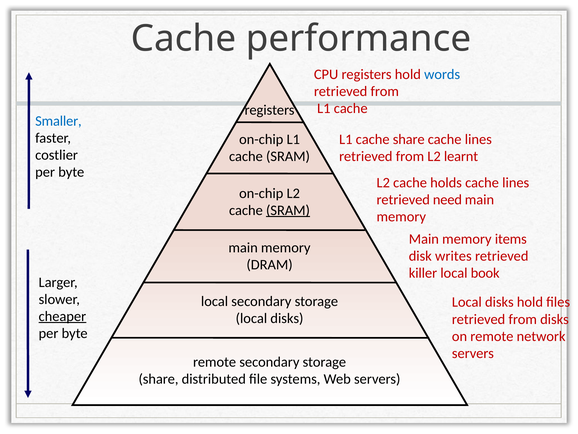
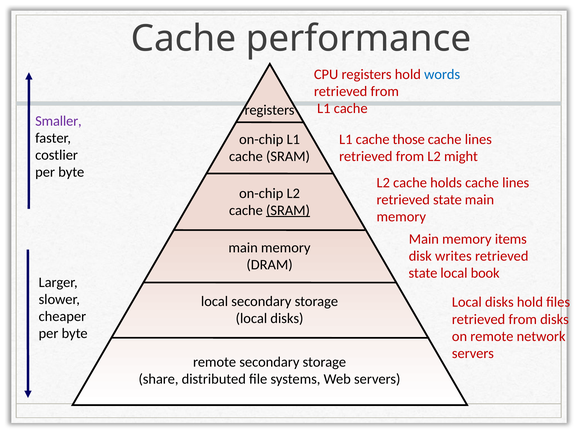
Smaller colour: blue -> purple
cache share: share -> those
learnt: learnt -> might
need at (447, 200): need -> state
killer at (423, 273): killer -> state
cheaper underline: present -> none
